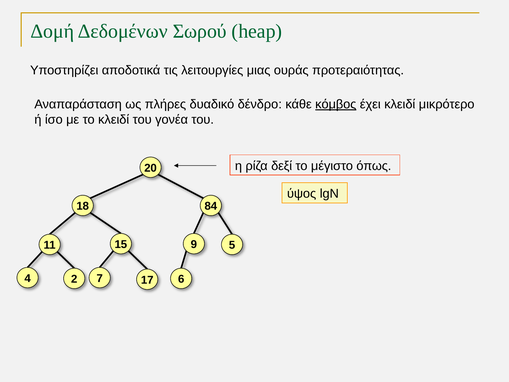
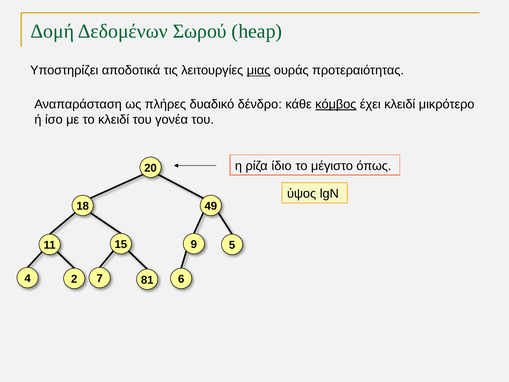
μιας underline: none -> present
δεξί: δεξί -> ίδιο
84: 84 -> 49
17: 17 -> 81
